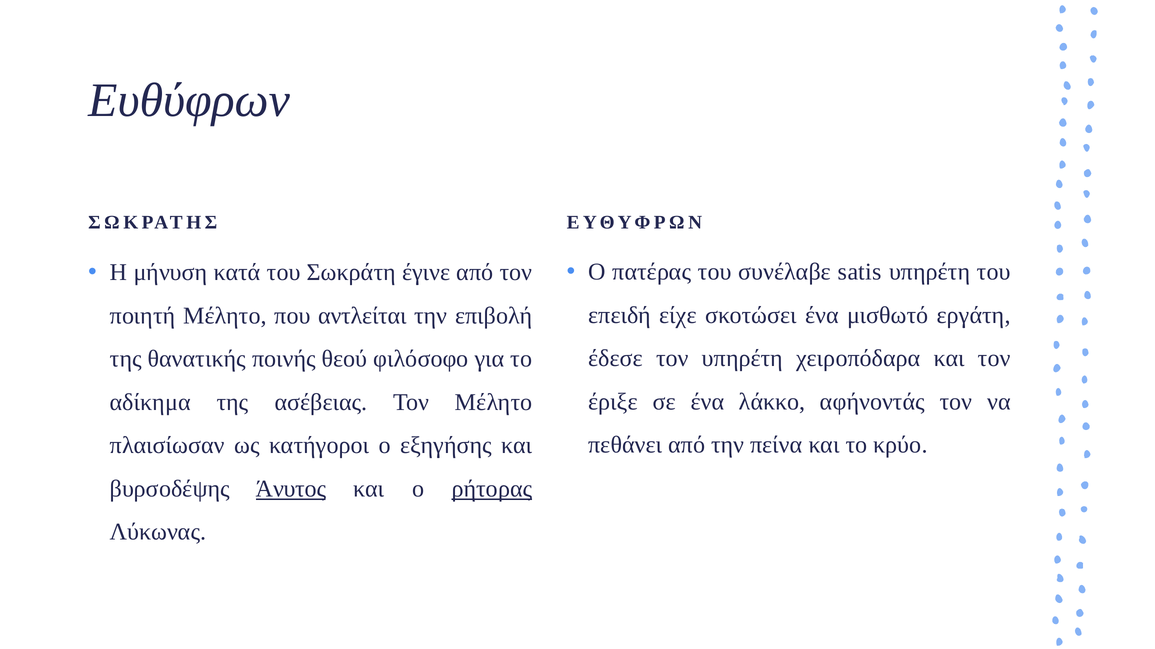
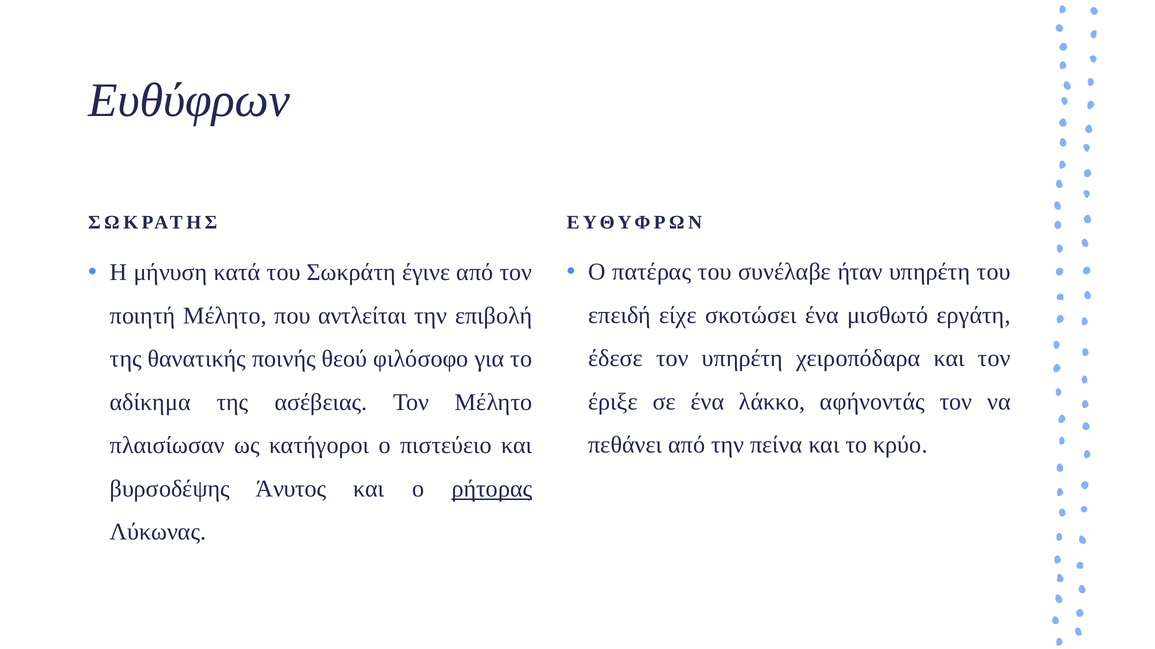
satis: satis -> ήταν
εξηγήσης: εξηγήσης -> πιστεύειο
Άνυτος underline: present -> none
